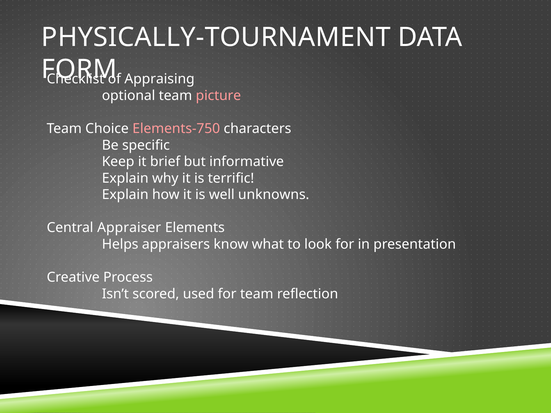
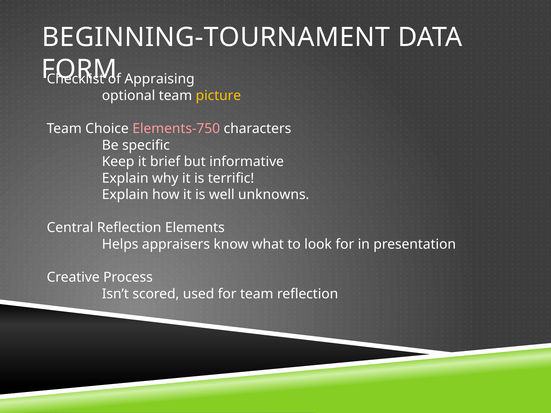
PHYSICALLY-TOURNAMENT: PHYSICALLY-TOURNAMENT -> BEGINNING-TOURNAMENT
picture colour: pink -> yellow
Central Appraiser: Appraiser -> Reflection
